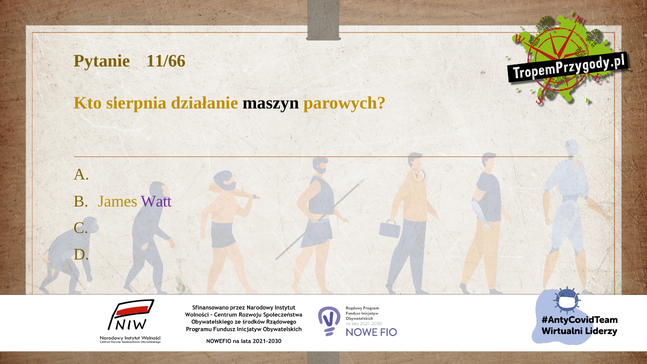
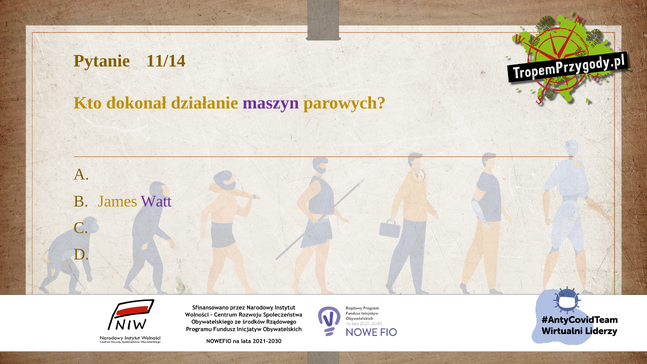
11/66: 11/66 -> 11/14
sierpnia: sierpnia -> dokonał
maszyn colour: black -> purple
